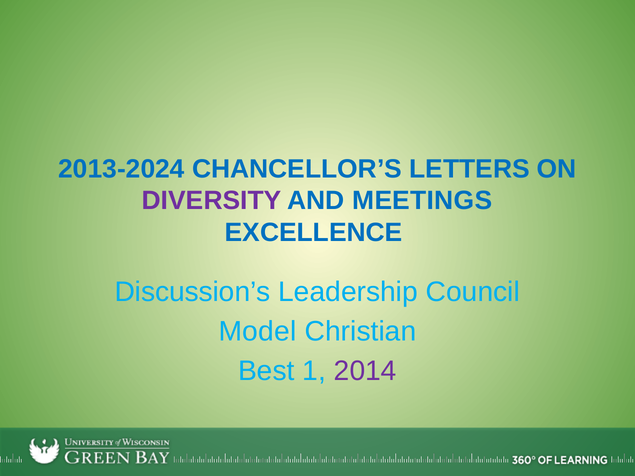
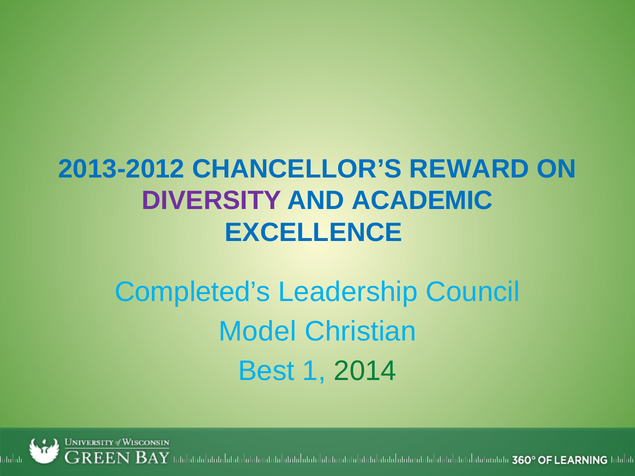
2013-2024: 2013-2024 -> 2013-2012
LETTERS: LETTERS -> REWARD
MEETINGS: MEETINGS -> ACADEMIC
Discussion’s: Discussion’s -> Completed’s
2014 colour: purple -> green
